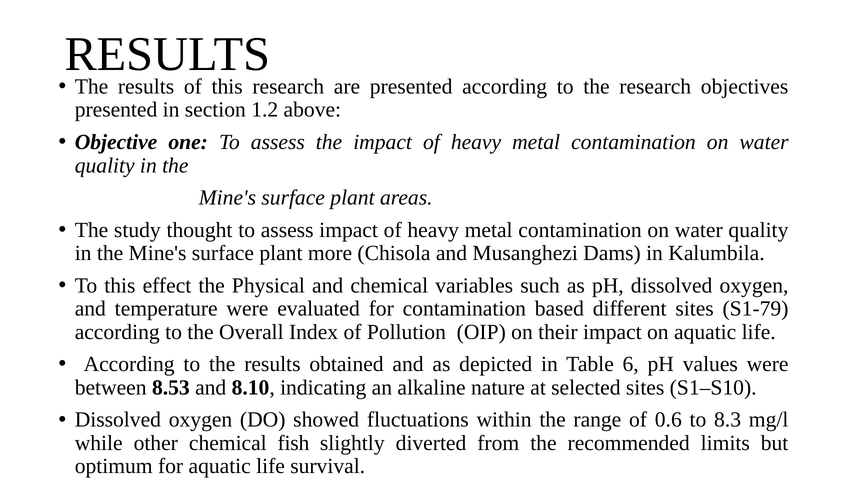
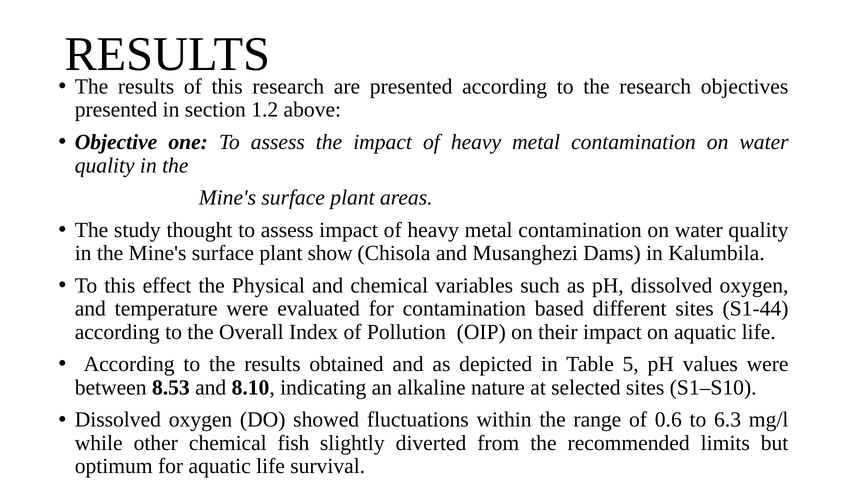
more: more -> show
S1-79: S1-79 -> S1-44
6: 6 -> 5
8.3: 8.3 -> 6.3
